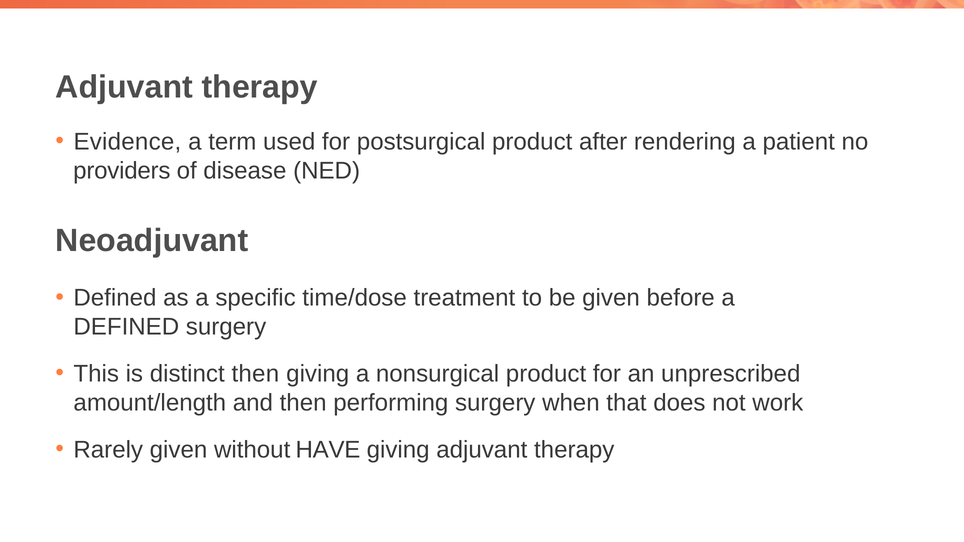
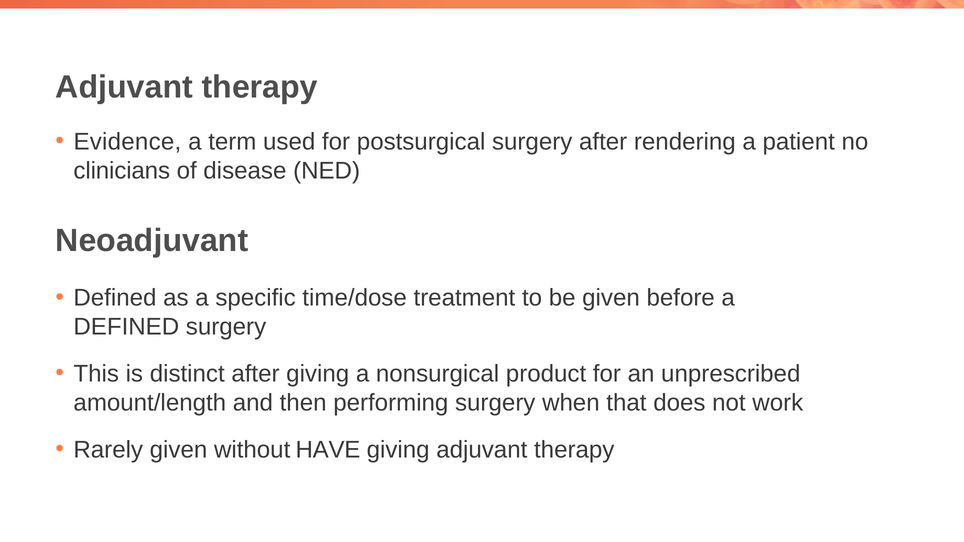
postsurgical product: product -> surgery
providers: providers -> clinicians
distinct then: then -> after
